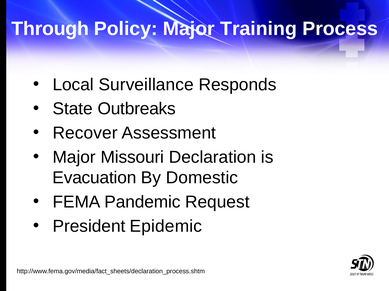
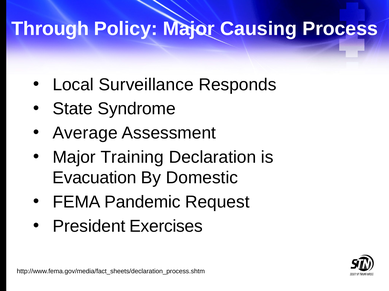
Training: Training -> Causing
Outbreaks: Outbreaks -> Syndrome
Recover: Recover -> Average
Missouri: Missouri -> Training
Epidemic: Epidemic -> Exercises
